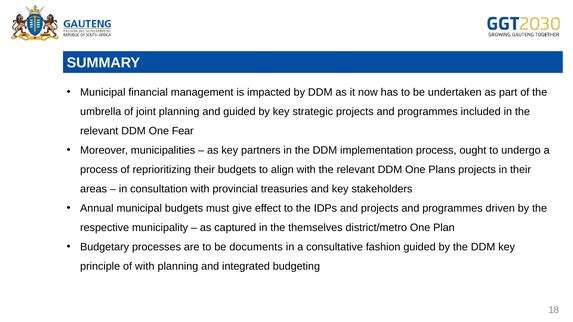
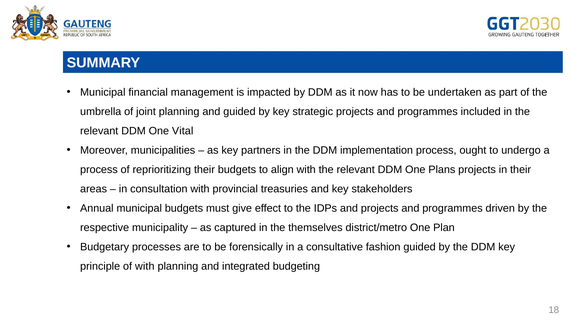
Fear: Fear -> Vital
documents: documents -> forensically
